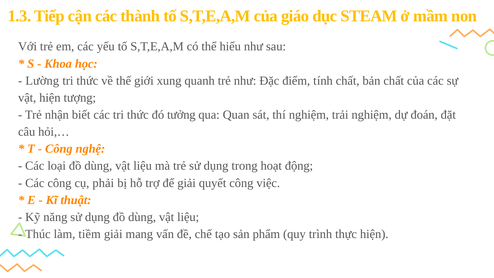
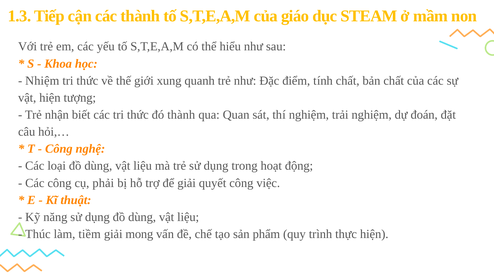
Lường: Lường -> Nhiệm
tưởng: tưởng -> thành
mang: mang -> mong
